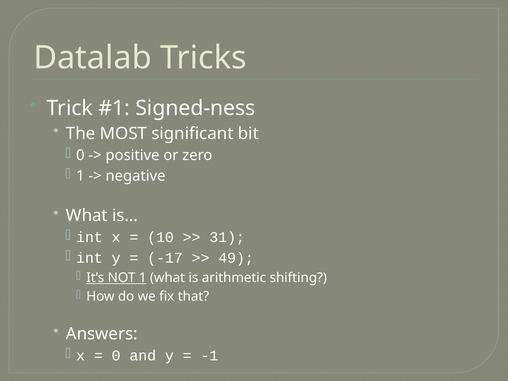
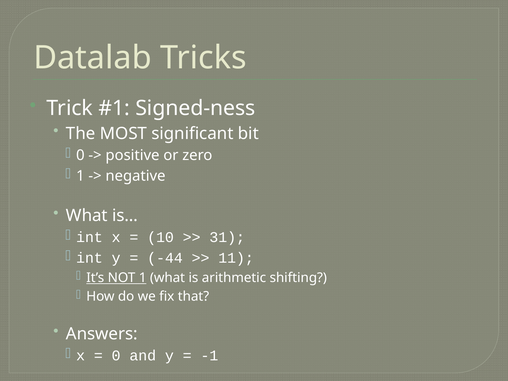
-17: -17 -> -44
49: 49 -> 11
